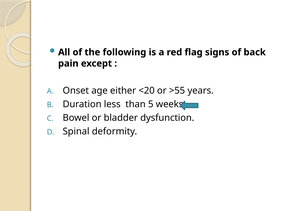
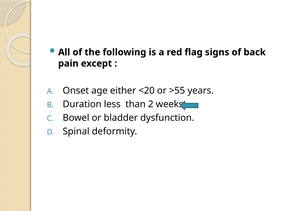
5: 5 -> 2
